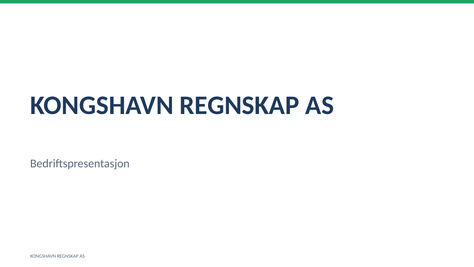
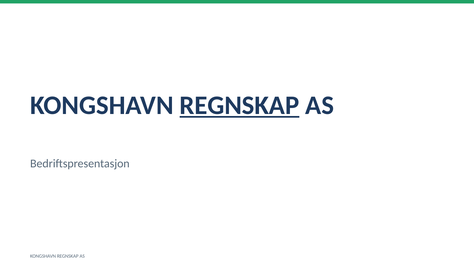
REGNSKAP at (239, 105) underline: none -> present
